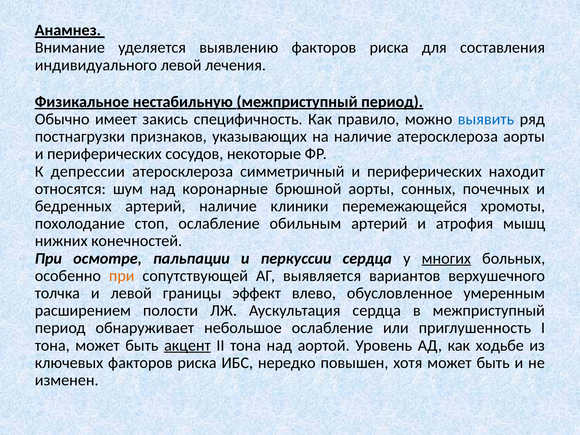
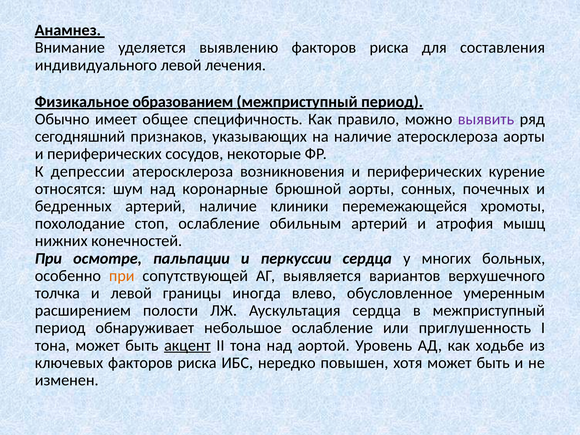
нестабильную: нестабильную -> образованием
закись: закись -> общее
выявить colour: blue -> purple
постнагрузки: постнагрузки -> сегодняшний
симметричный: симметричный -> возникновения
находит: находит -> курение
многих underline: present -> none
эффект: эффект -> иногда
